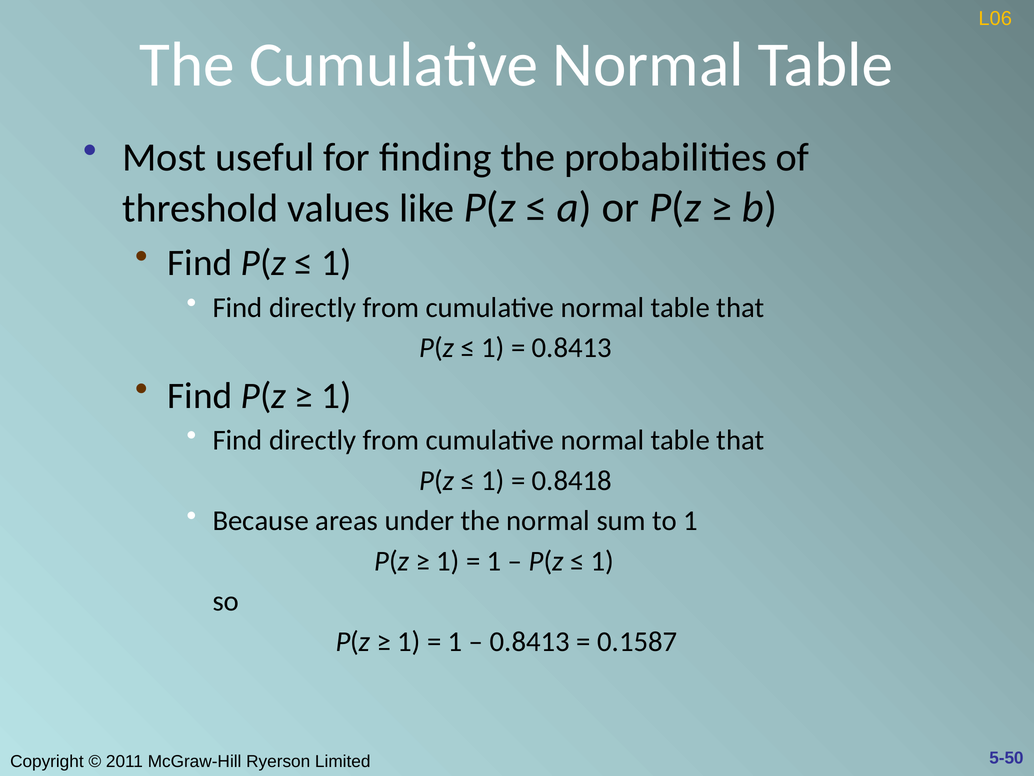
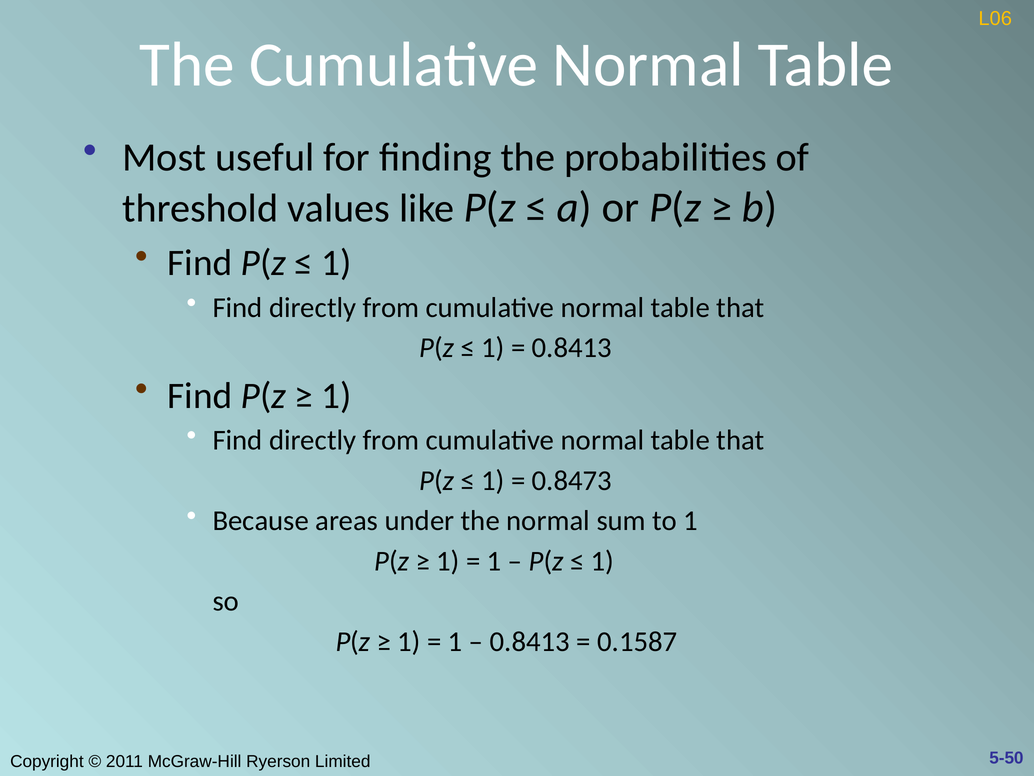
0.8418: 0.8418 -> 0.8473
